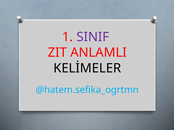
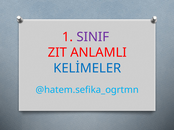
KELİMELER colour: black -> blue
